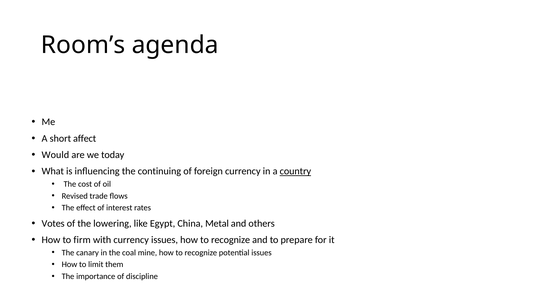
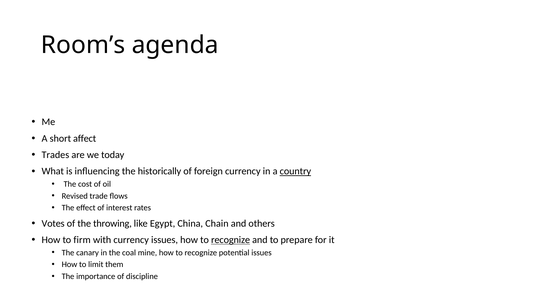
Would: Would -> Trades
continuing: continuing -> historically
lowering: lowering -> throwing
Metal: Metal -> Chain
recognize at (231, 239) underline: none -> present
